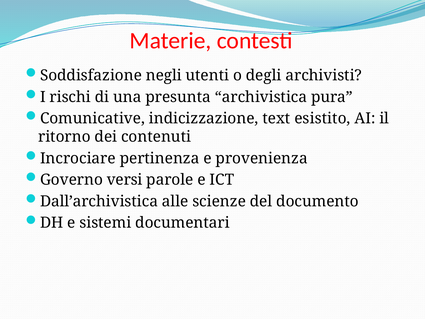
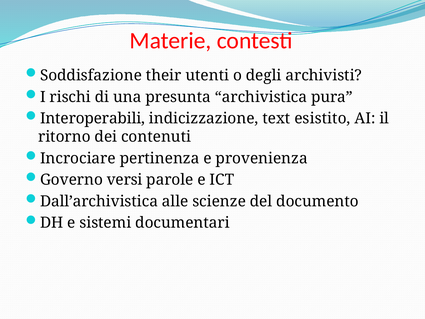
negli: negli -> their
Comunicative: Comunicative -> Interoperabili
